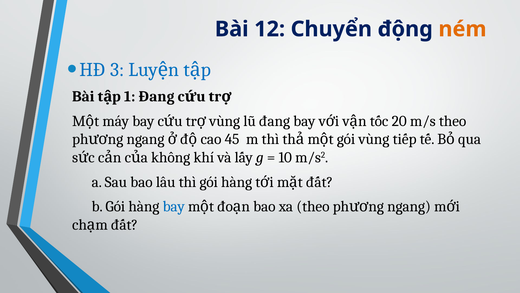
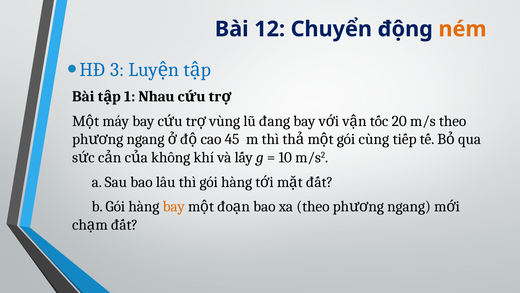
1 Đang: Đang -> Nhau
gói vùng: vùng -> cùng
bay at (174, 206) colour: blue -> orange
